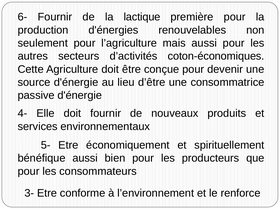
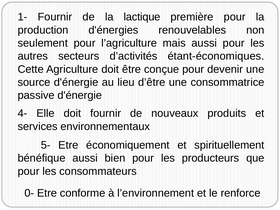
6-: 6- -> 1-
coton-économiques: coton-économiques -> étant-économiques
3-: 3- -> 0-
